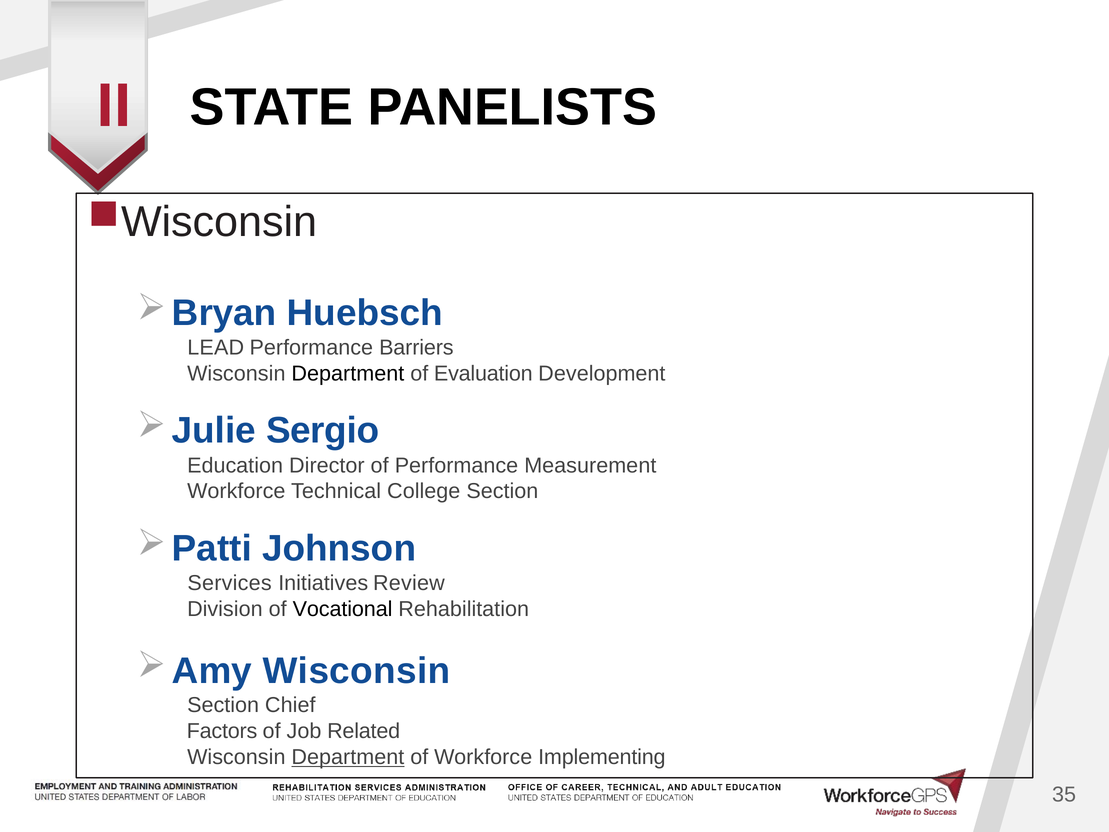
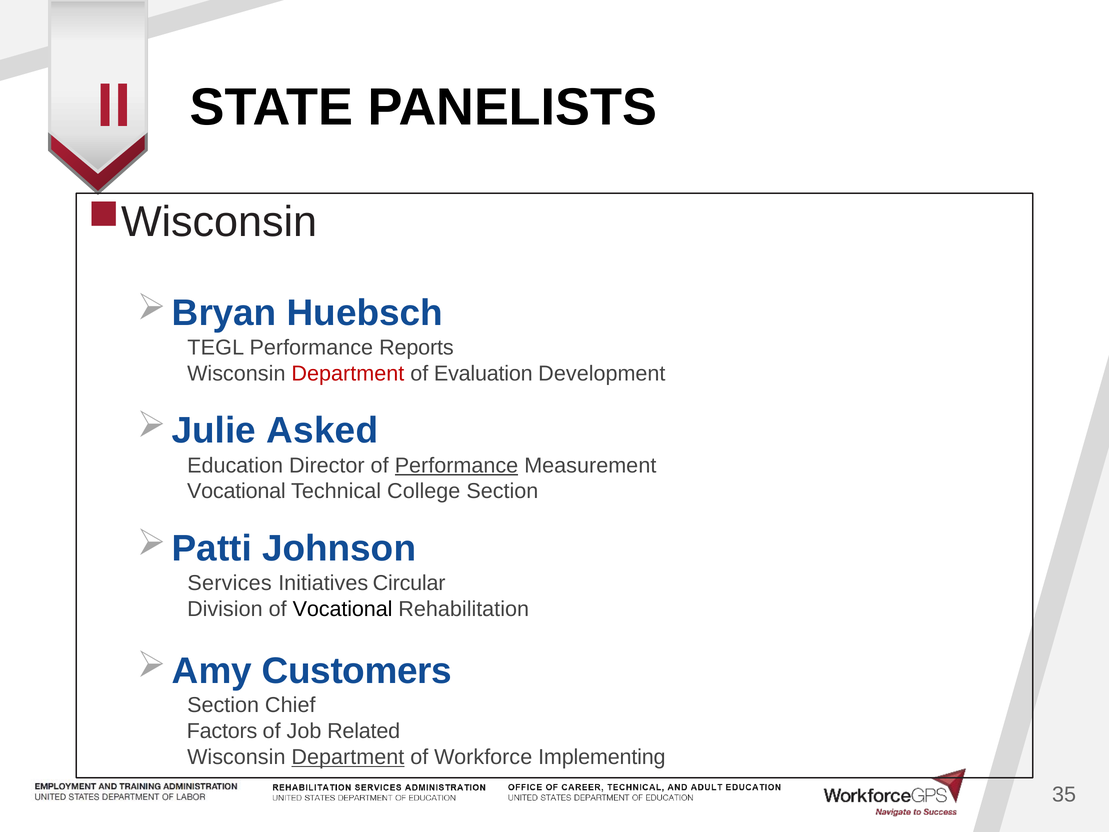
LEAD: LEAD -> TEGL
Barriers: Barriers -> Reports
Department at (348, 373) colour: black -> red
Sergio: Sergio -> Asked
Performance at (456, 465) underline: none -> present
Workforce at (236, 491): Workforce -> Vocational
Review: Review -> Circular
Wisconsin at (356, 671): Wisconsin -> Customers
